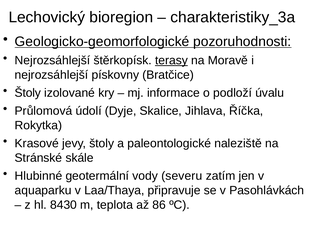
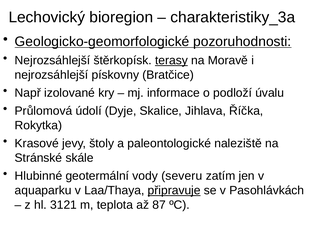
Štoly at (28, 93): Štoly -> Např
připravuje underline: none -> present
8430: 8430 -> 3121
86: 86 -> 87
